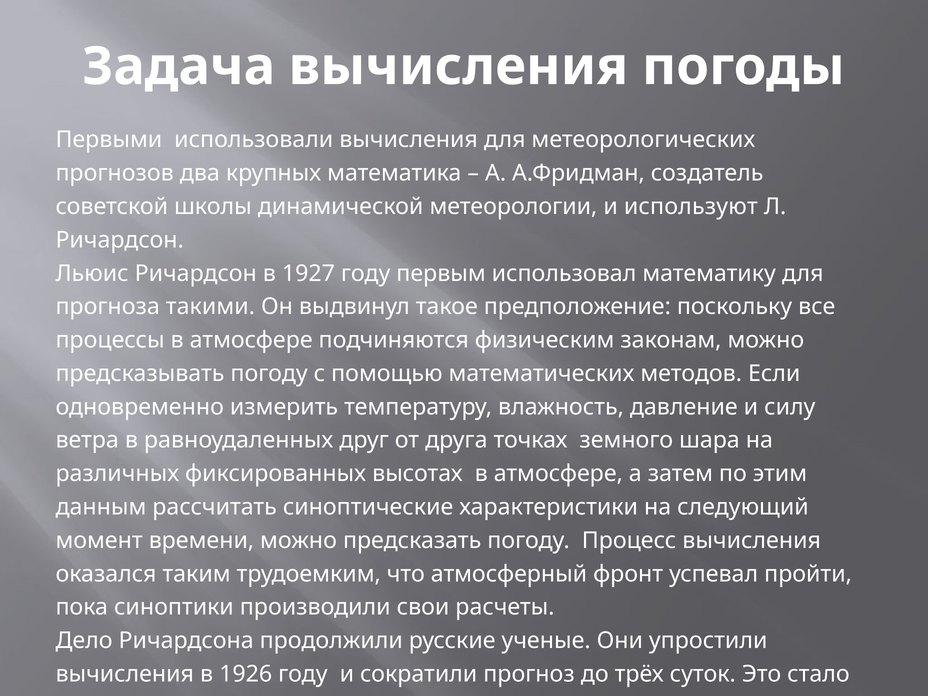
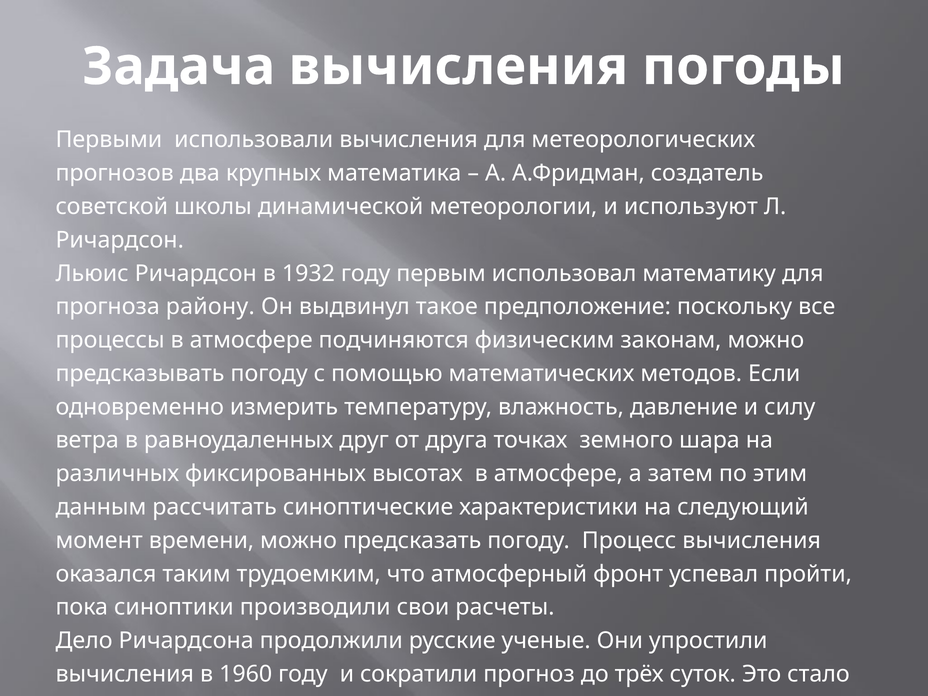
1927: 1927 -> 1932
такими: такими -> району
1926: 1926 -> 1960
